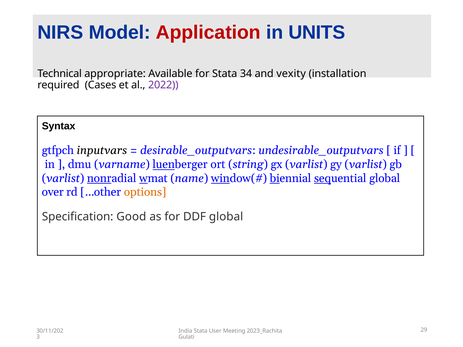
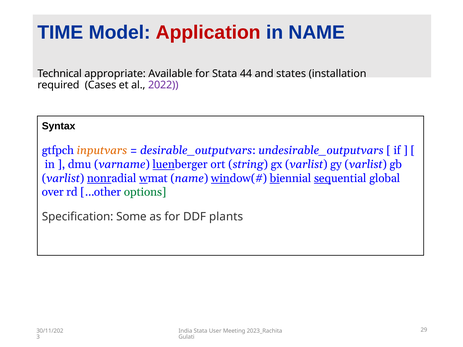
NIRS: NIRS -> TIME
in UNITS: UNITS -> NAME
34: 34 -> 44
vexity: vexity -> states
inputvars colour: black -> orange
options colour: orange -> green
Good: Good -> Some
DDF global: global -> plants
